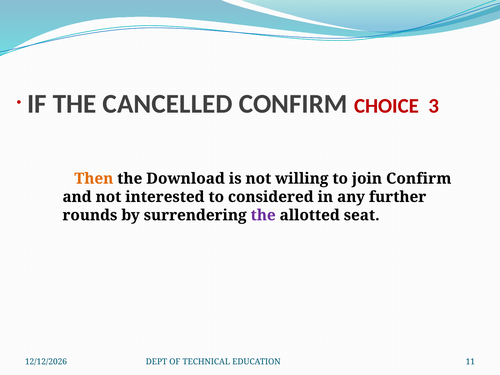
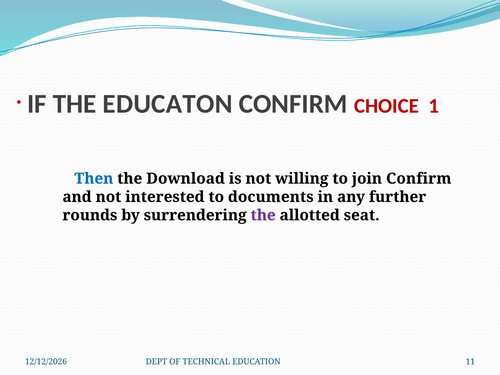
CANCELLED: CANCELLED -> EDUCATON
3: 3 -> 1
Then colour: orange -> blue
considered: considered -> documents
